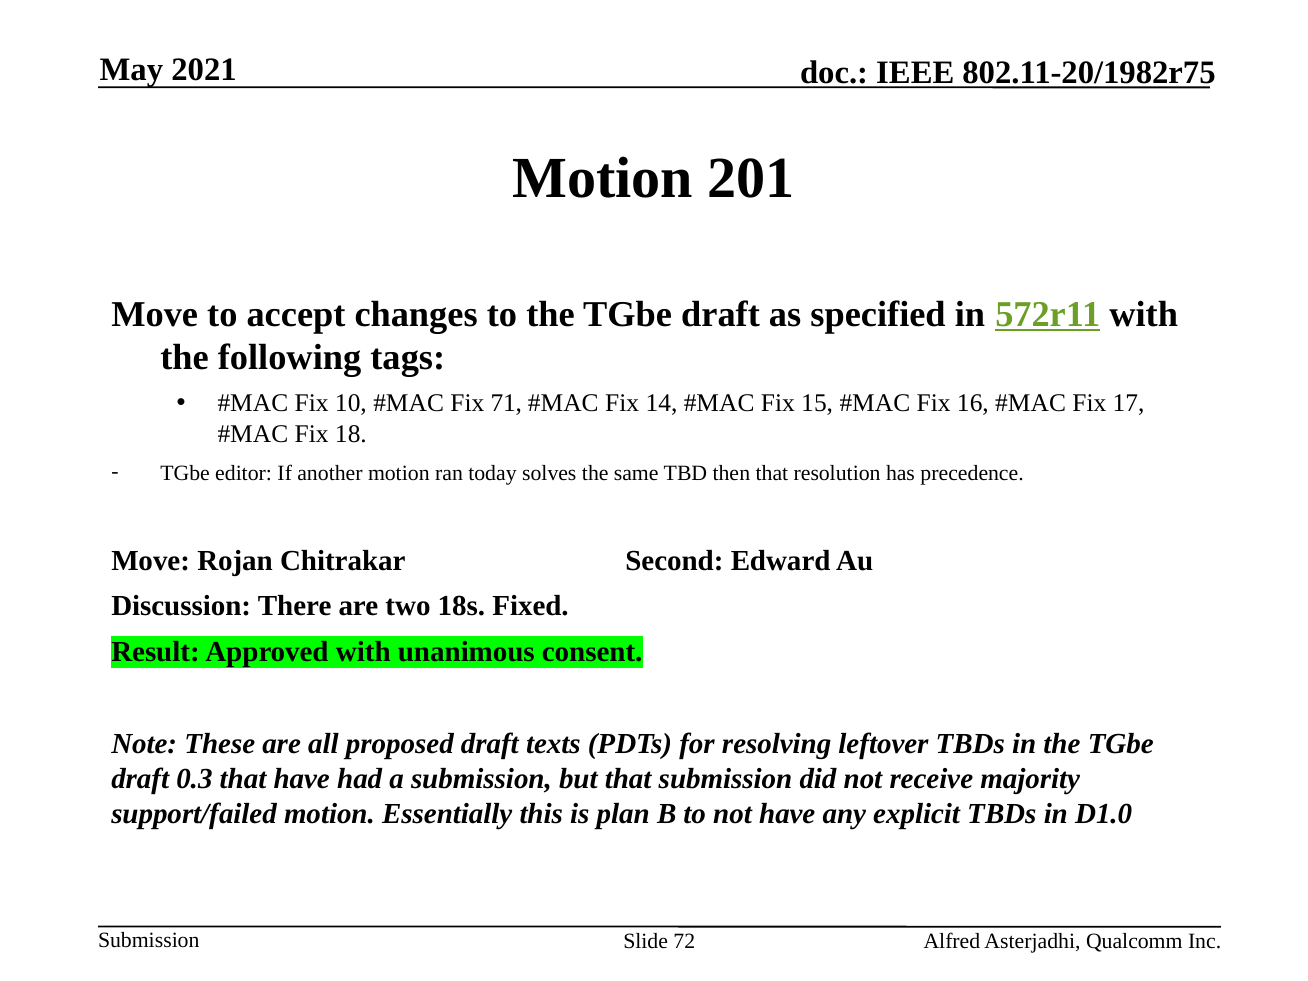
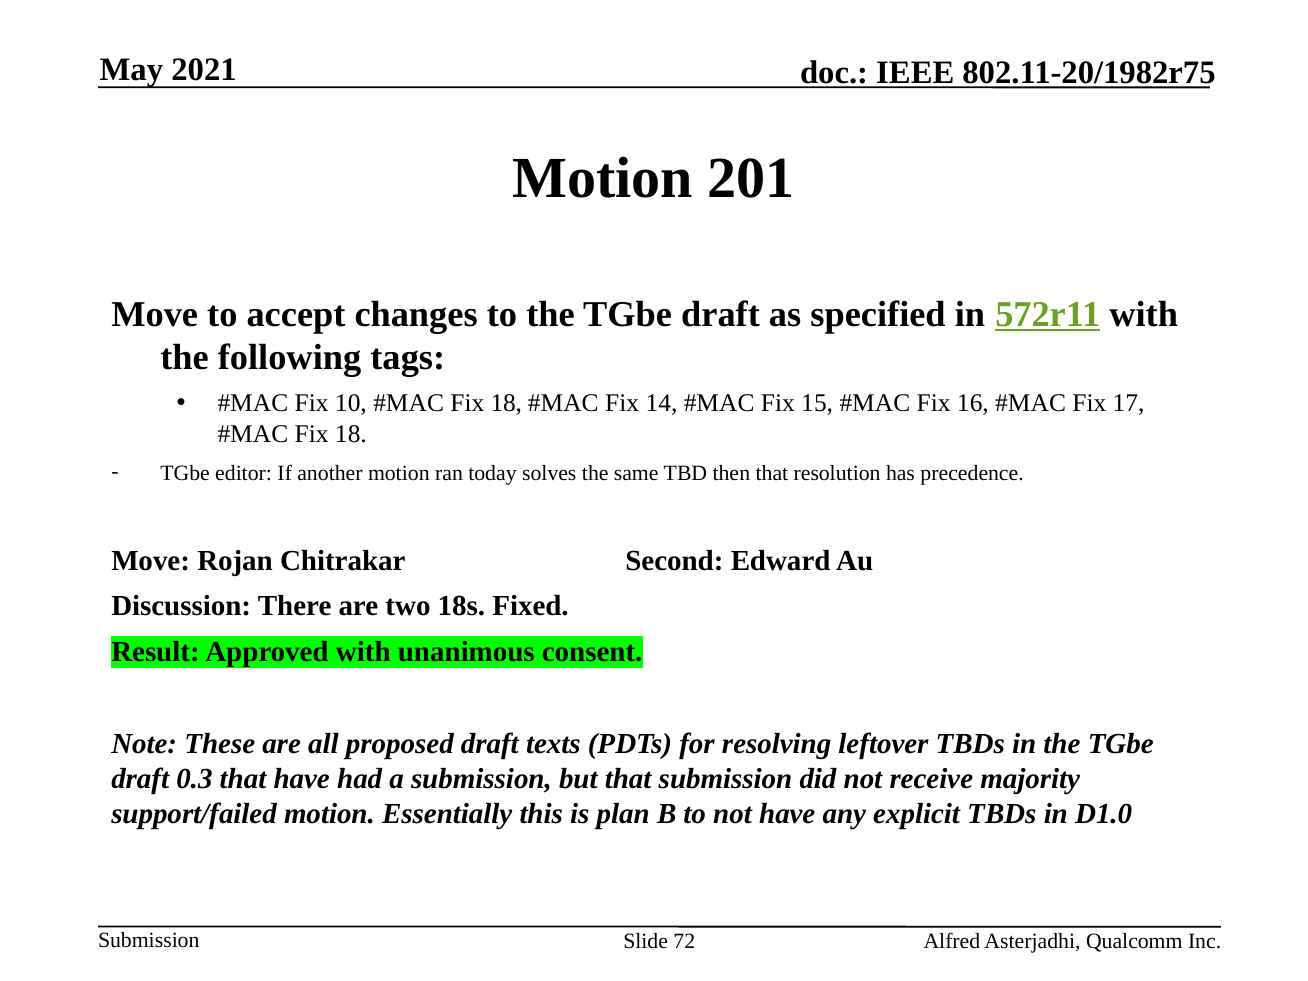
71 at (506, 403): 71 -> 18
